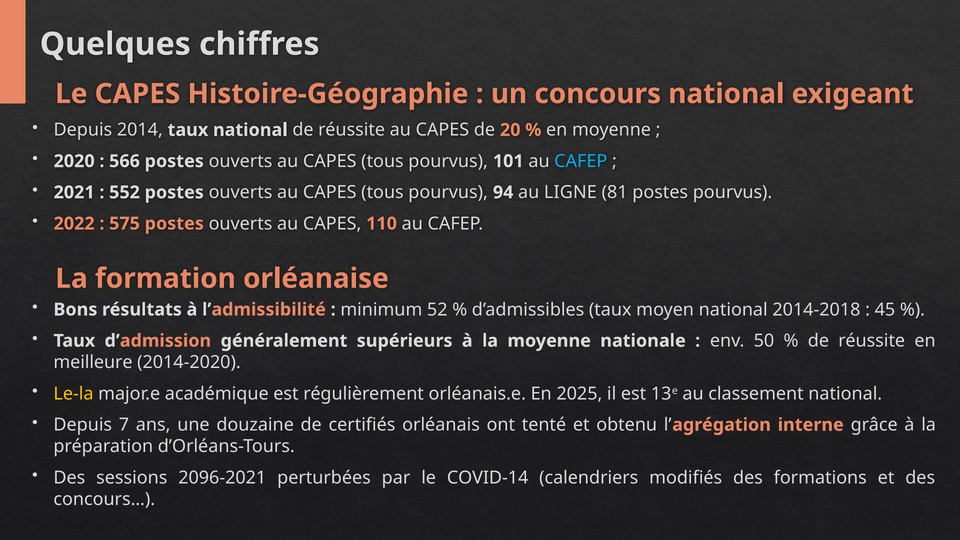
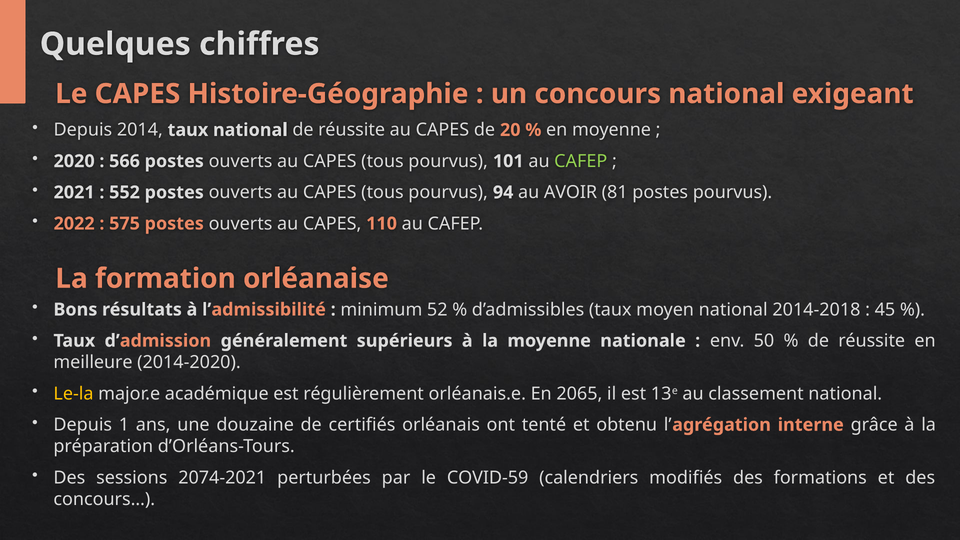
CAFEP at (581, 161) colour: light blue -> light green
LIGNE: LIGNE -> AVOIR
2025: 2025 -> 2065
7: 7 -> 1
2096-2021: 2096-2021 -> 2074-2021
COVID-14: COVID-14 -> COVID-59
